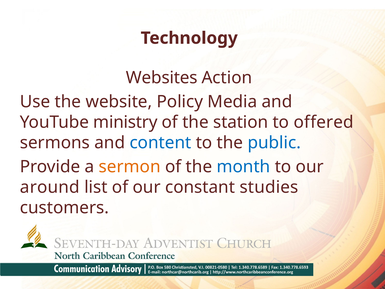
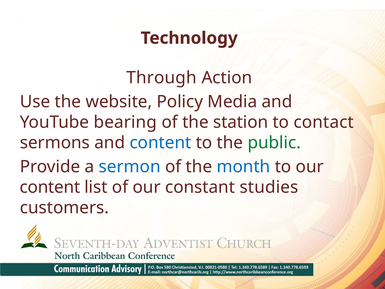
Websites: Websites -> Through
ministry: ministry -> bearing
offered: offered -> contact
public colour: blue -> green
sermon colour: orange -> blue
around at (50, 187): around -> content
